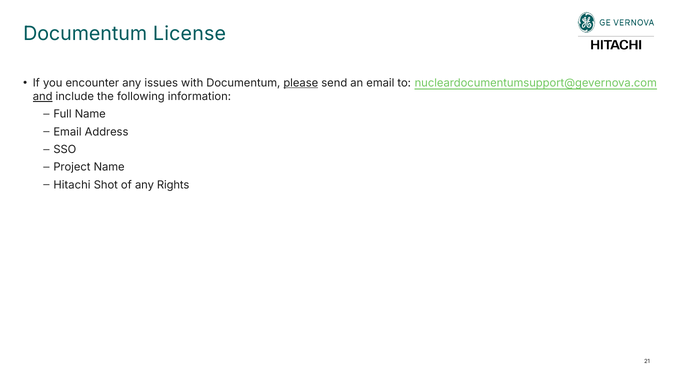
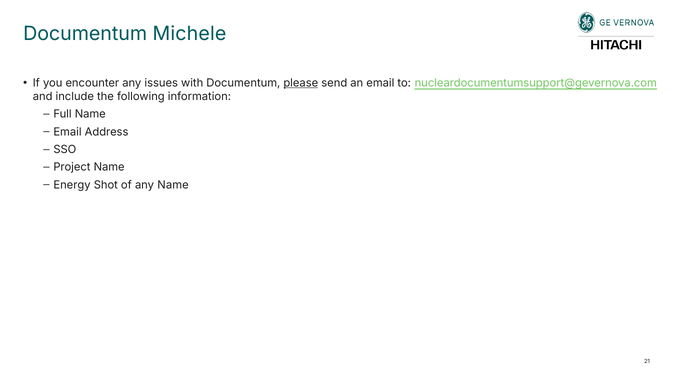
License: License -> Michele
and underline: present -> none
Hitachi: Hitachi -> Energy
any Rights: Rights -> Name
